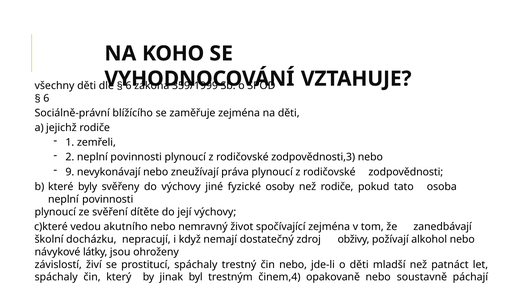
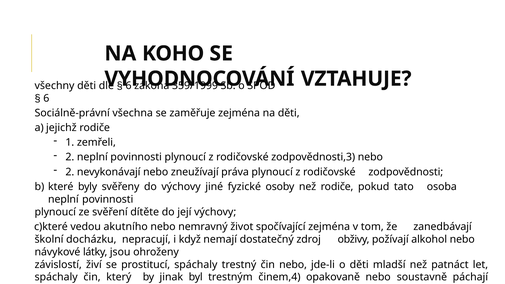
blížícího: blížícího -> všechna
9 at (70, 172): 9 -> 2
